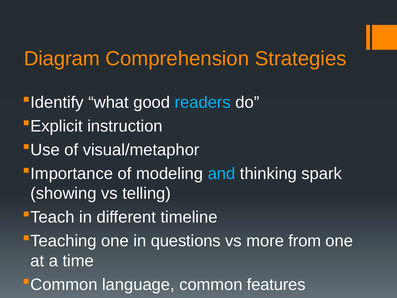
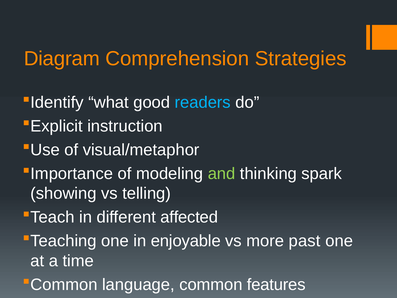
and colour: light blue -> light green
timeline: timeline -> affected
questions: questions -> enjoyable
from: from -> past
